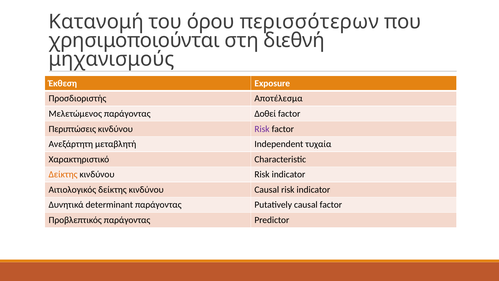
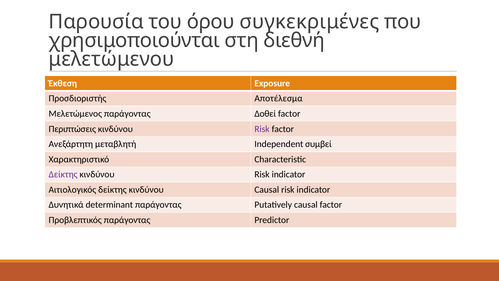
Κατανομή: Κατανομή -> Παρουσία
περισσότερων: περισσότερων -> συγκεκριμένες
μηχανισμούς: μηχανισμούς -> μελετώμενου
τυχαία: τυχαία -> συμβεί
Δείκτης at (63, 174) colour: orange -> purple
